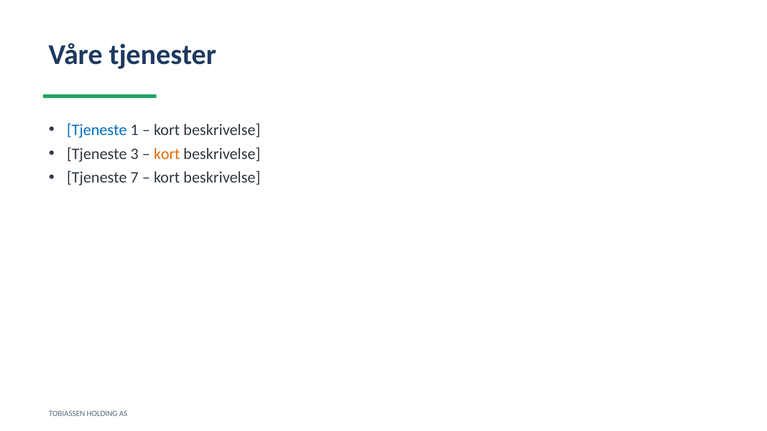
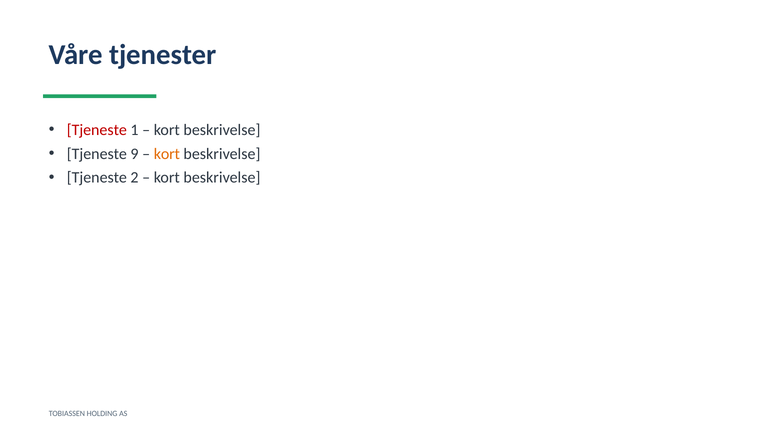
Tjeneste at (97, 130) colour: blue -> red
3: 3 -> 9
7: 7 -> 2
